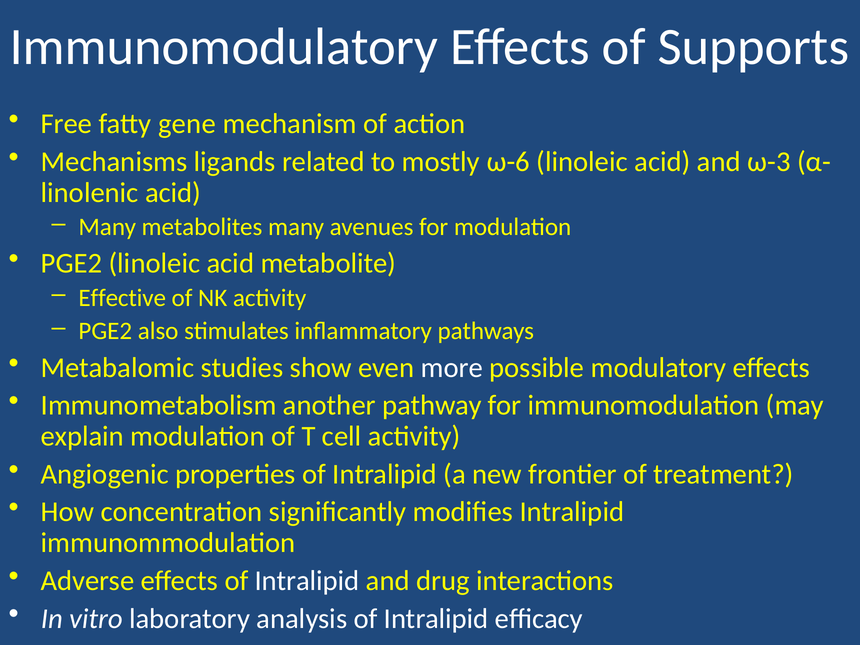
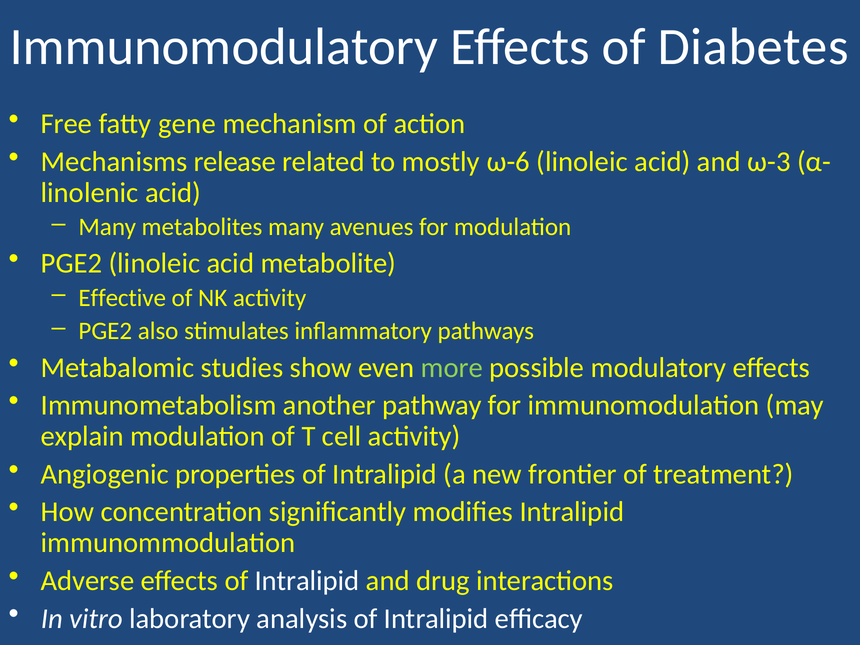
Supports: Supports -> Diabetes
ligands: ligands -> release
more colour: white -> light green
